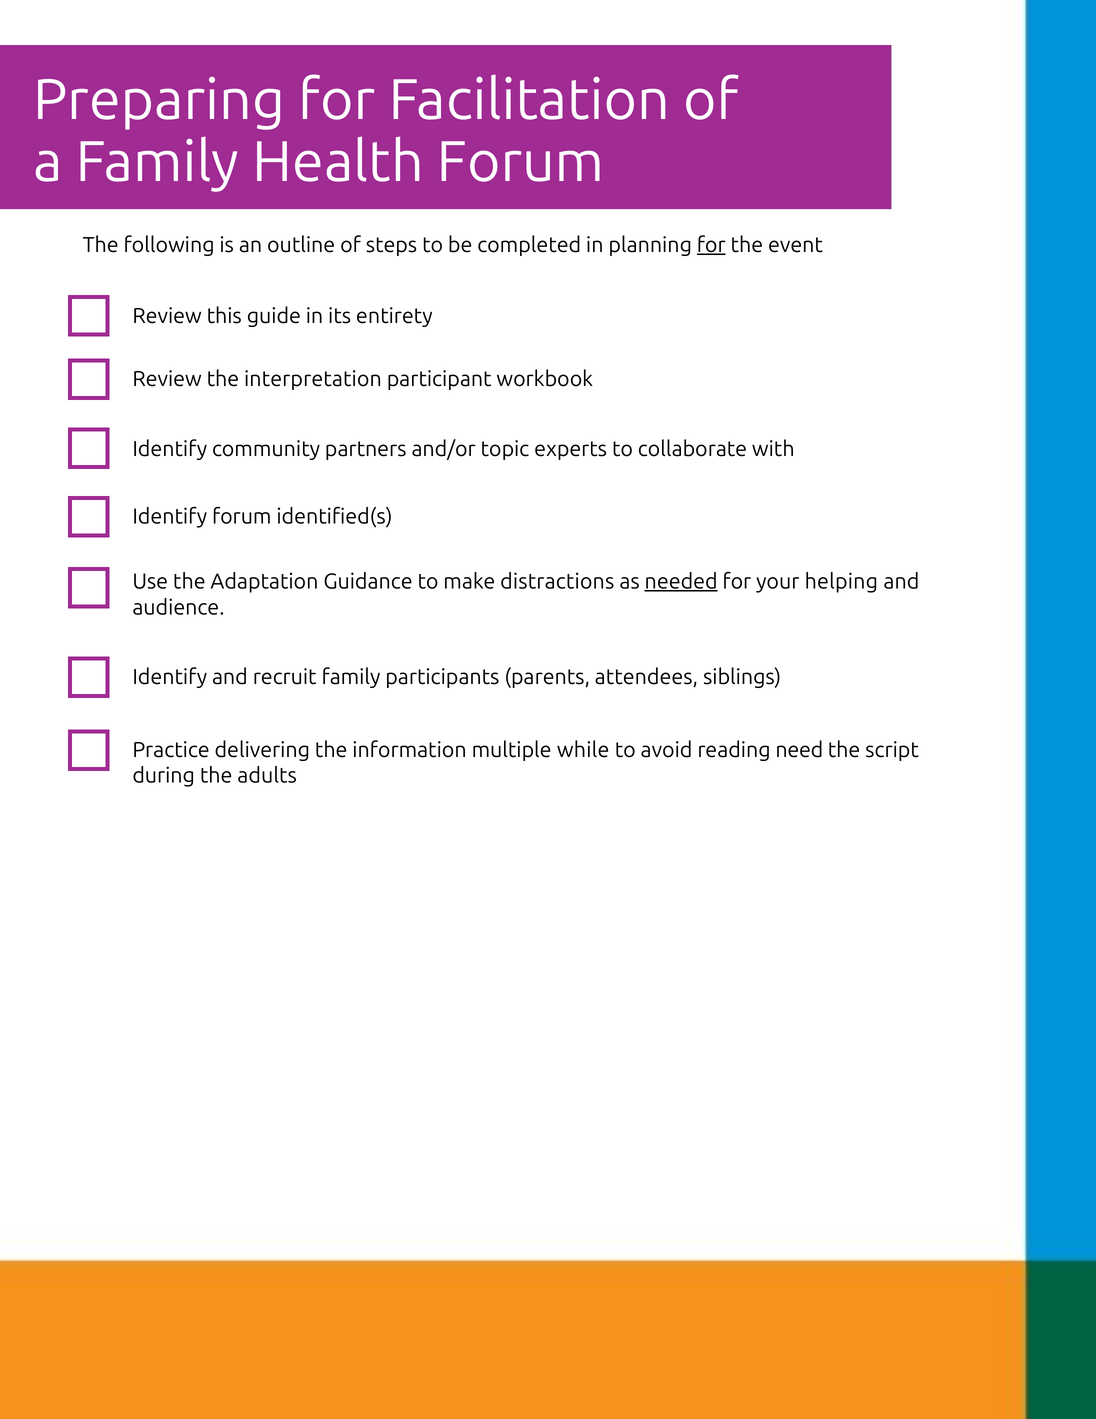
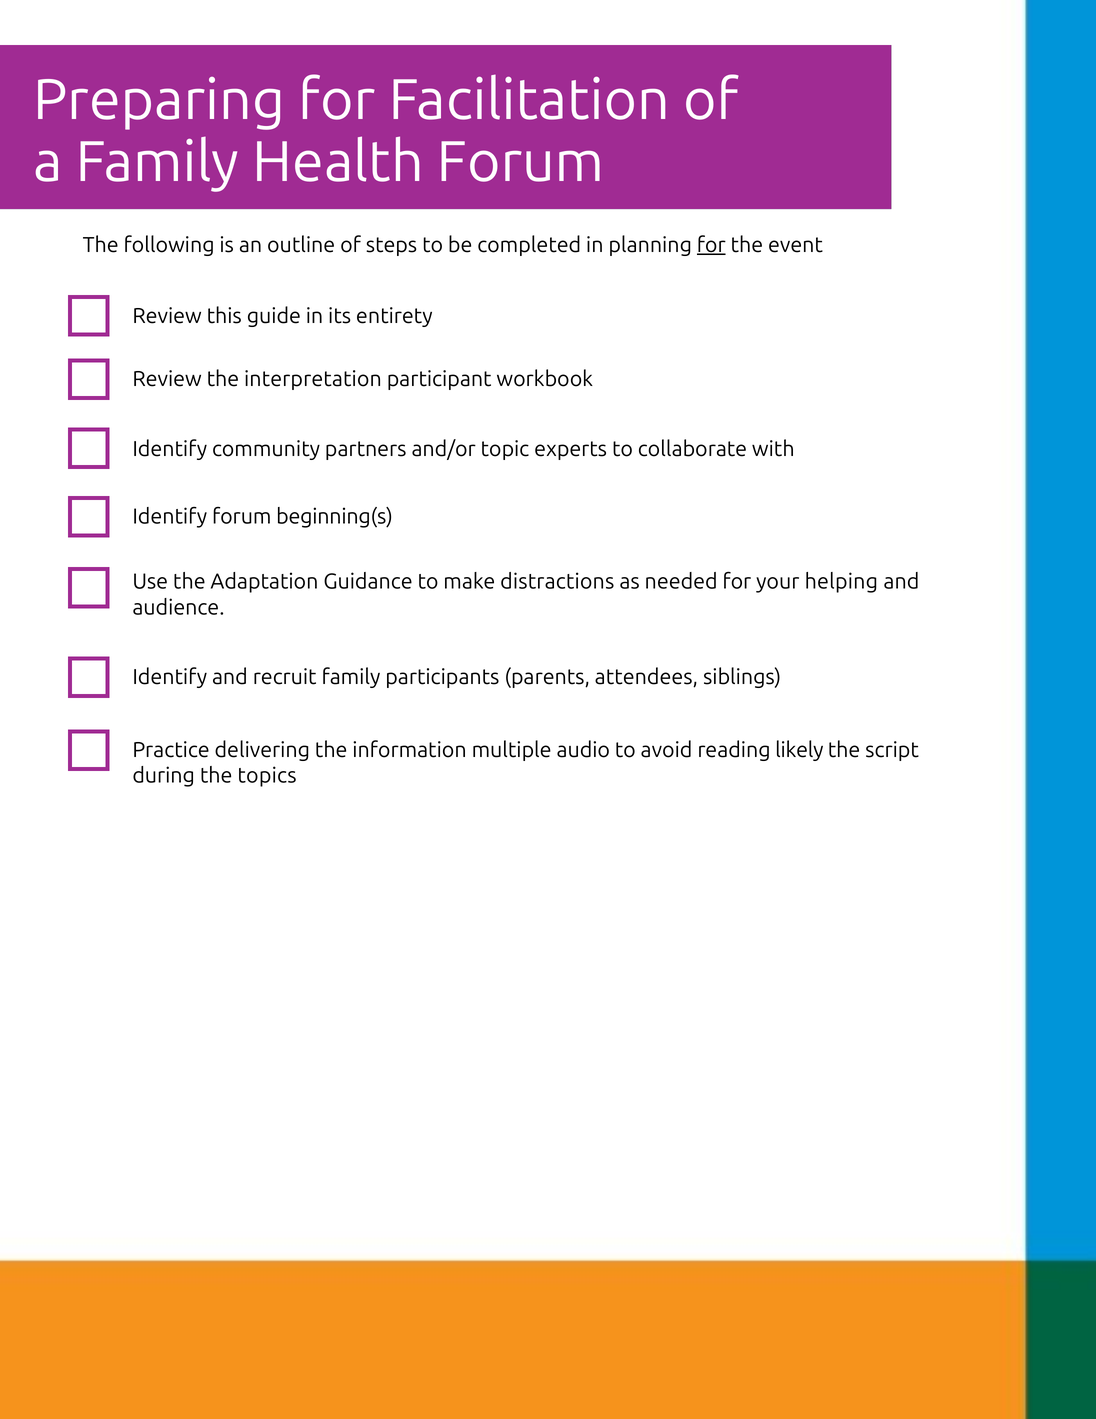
identified(s: identified(s -> beginning(s
needed underline: present -> none
while: while -> audio
need: need -> likely
adults: adults -> topics
